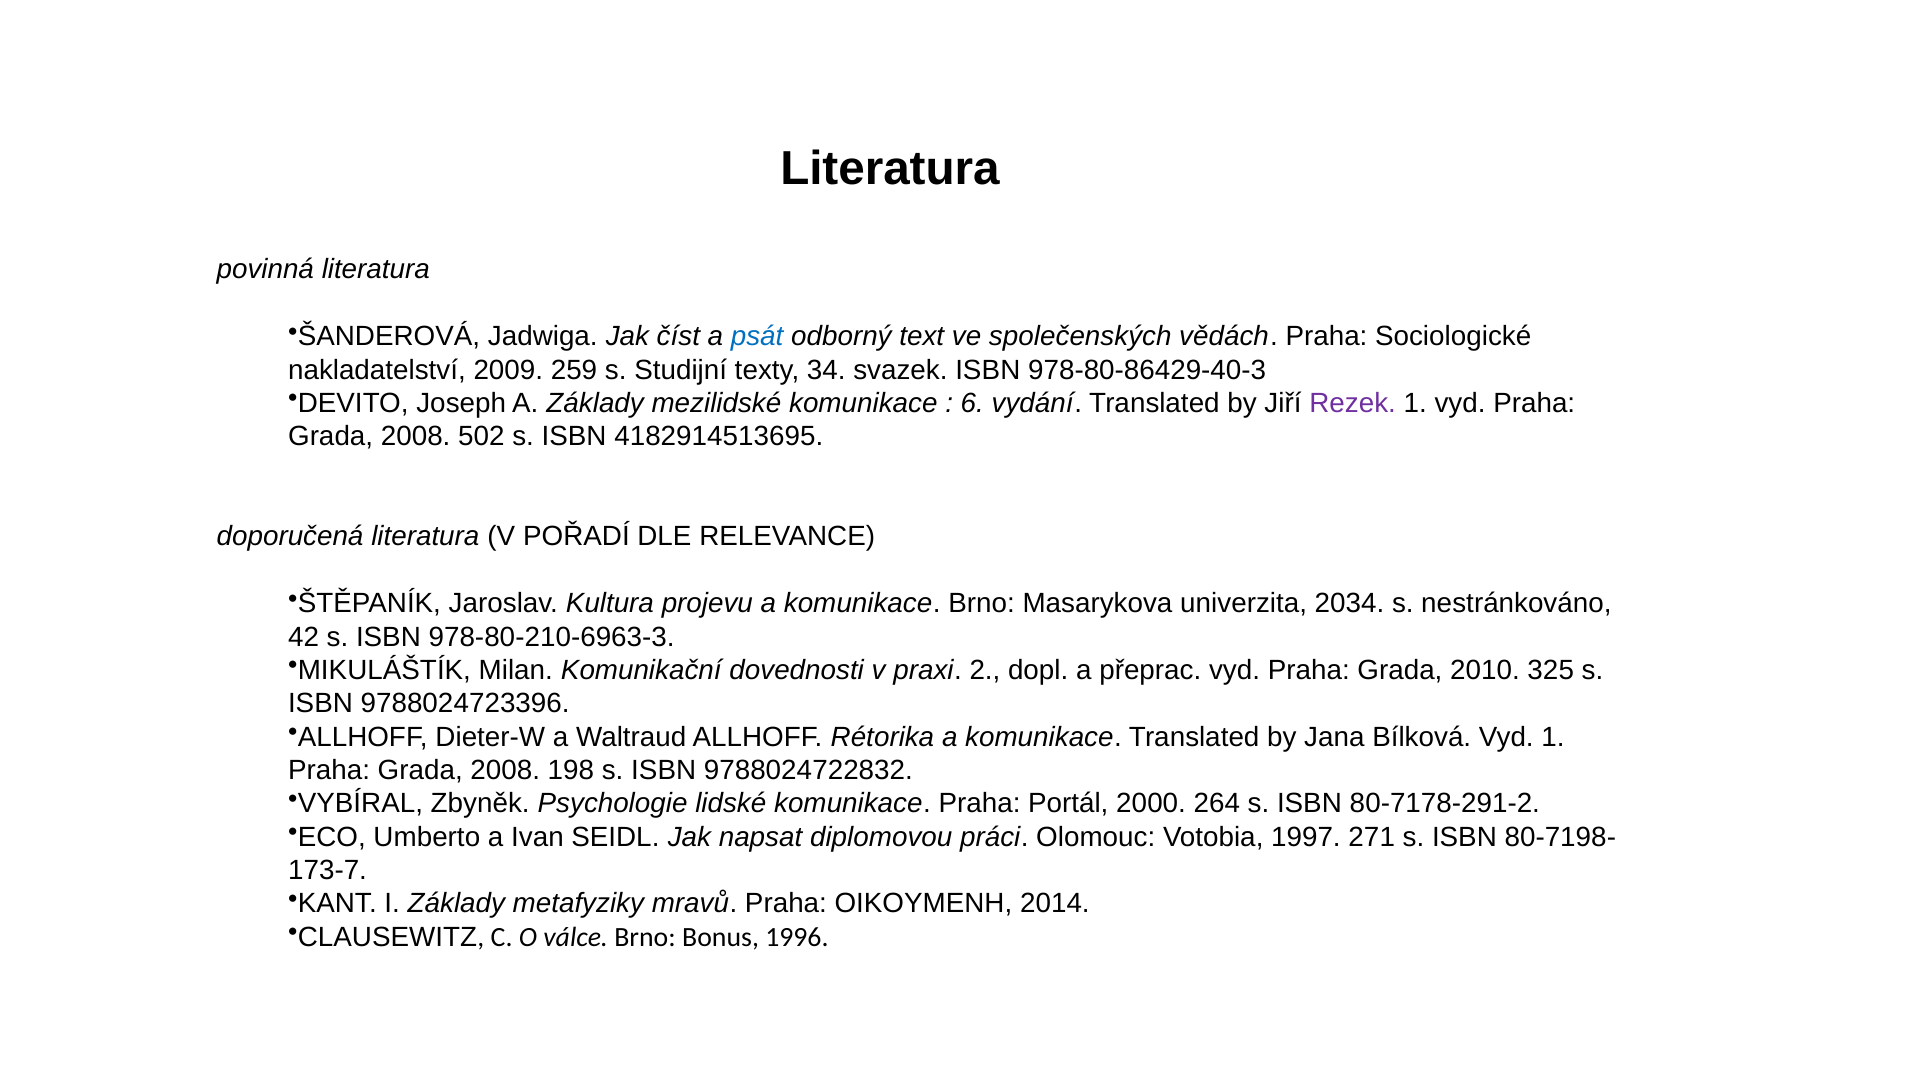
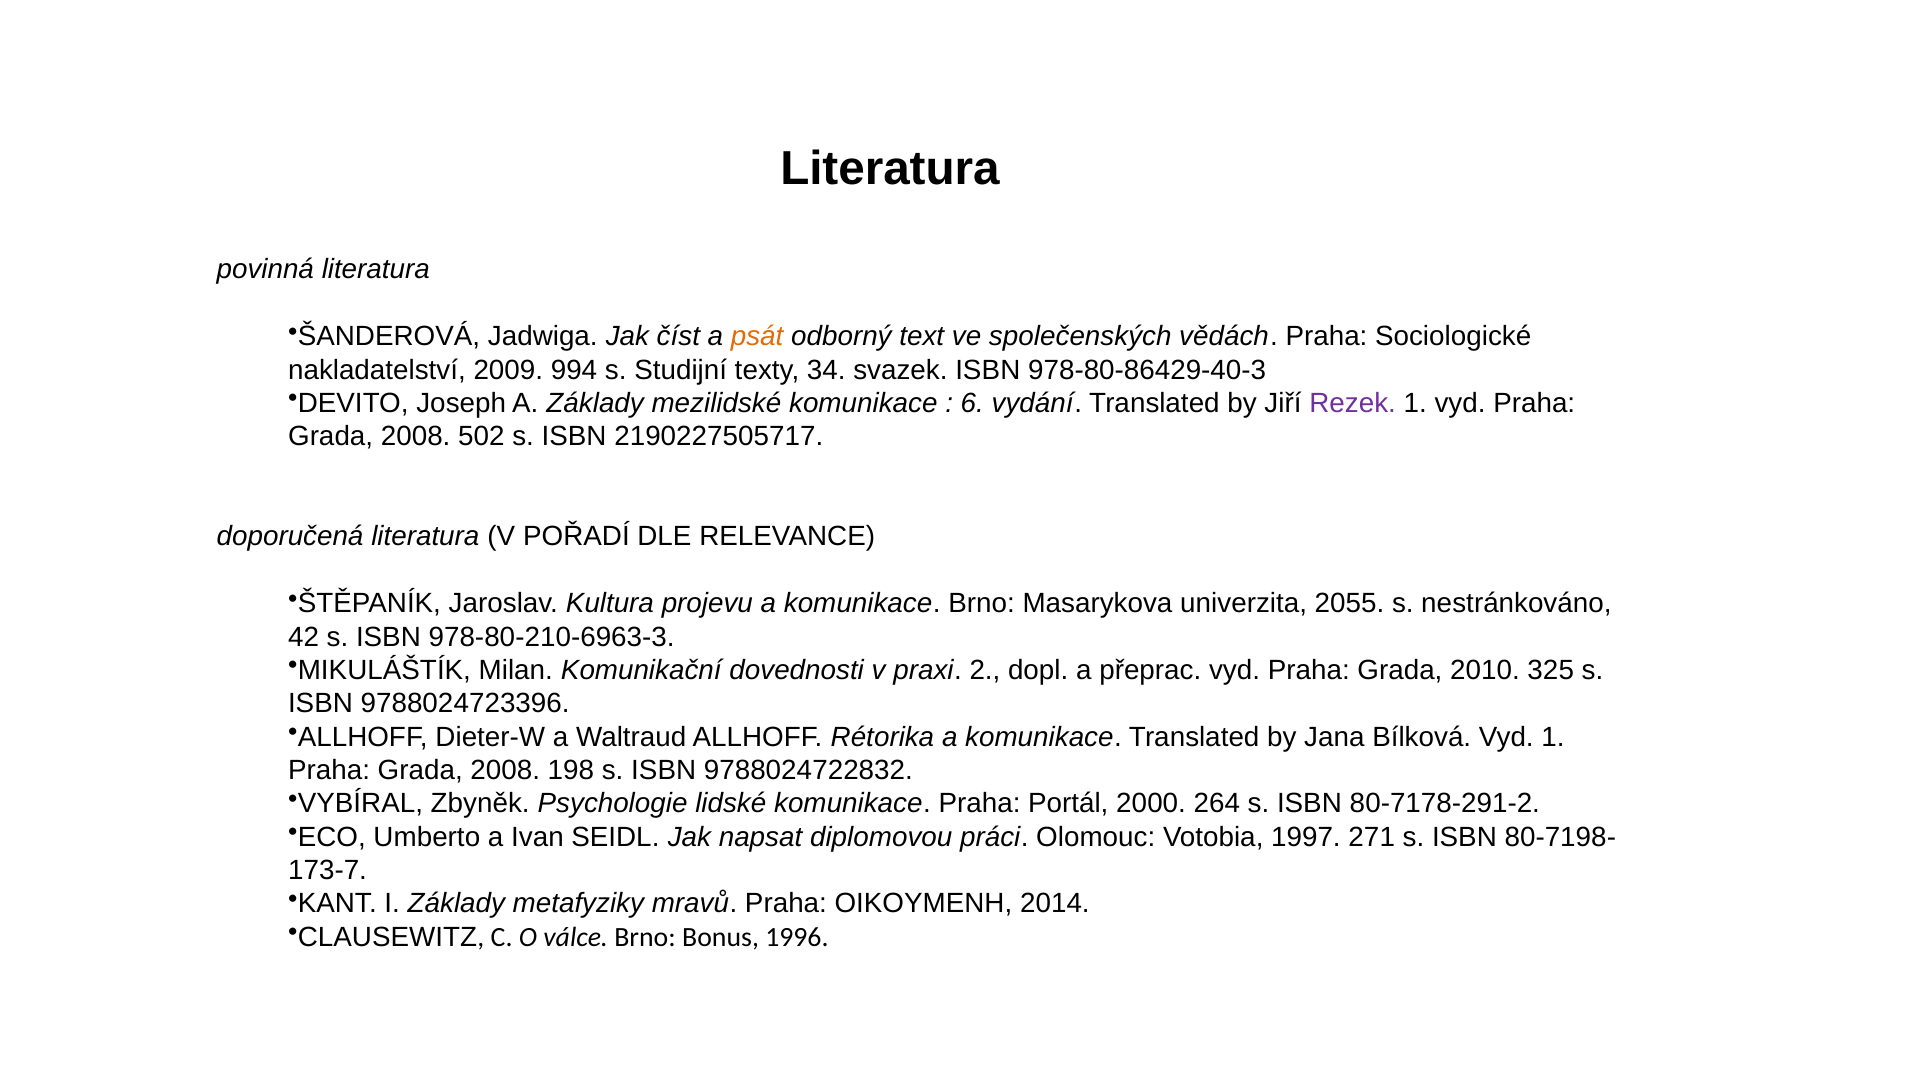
psát colour: blue -> orange
259: 259 -> 994
4182914513695: 4182914513695 -> 2190227505717
2034: 2034 -> 2055
